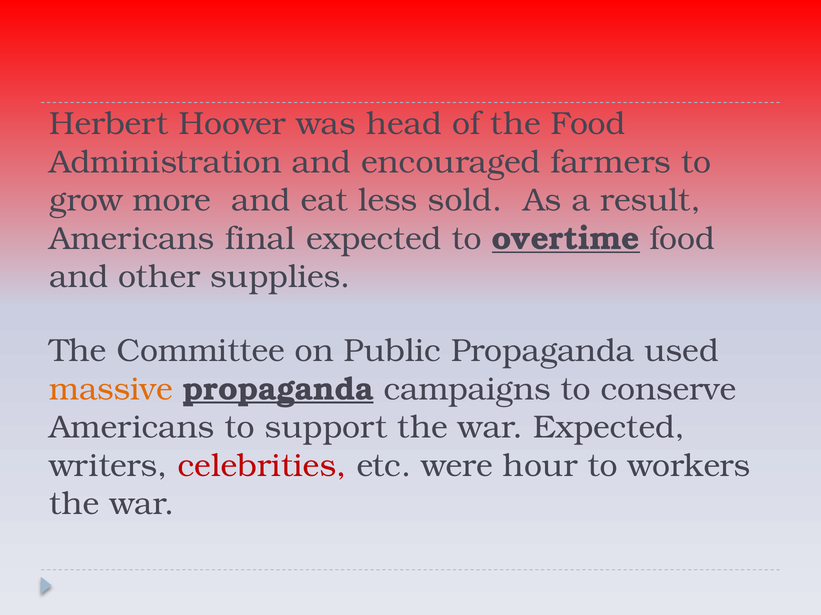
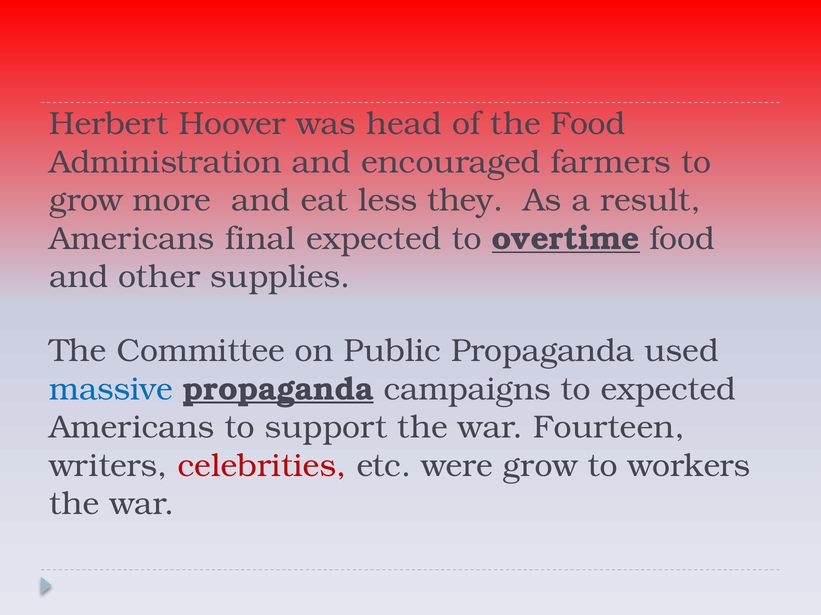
sold: sold -> they
massive colour: orange -> blue
to conserve: conserve -> expected
war Expected: Expected -> Fourteen
were hour: hour -> grow
